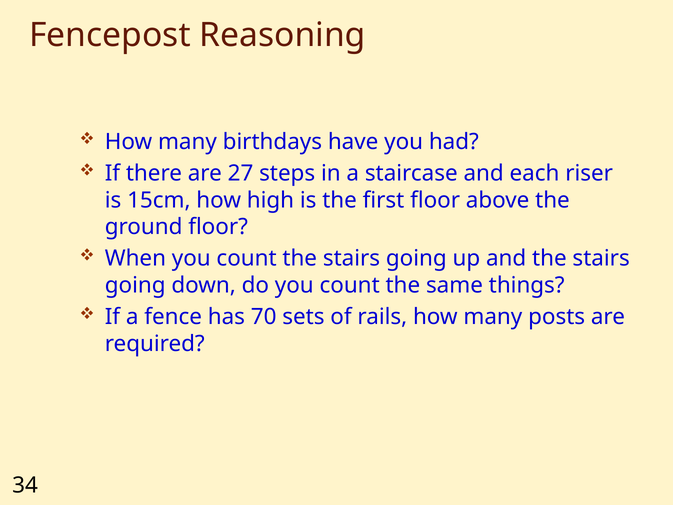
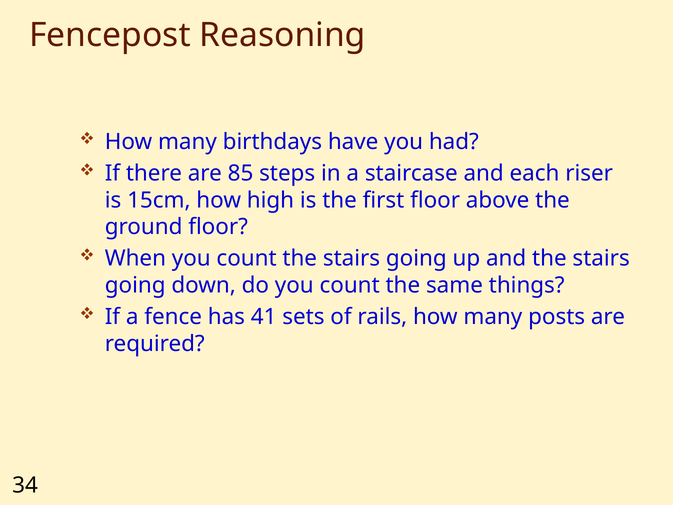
27: 27 -> 85
70: 70 -> 41
